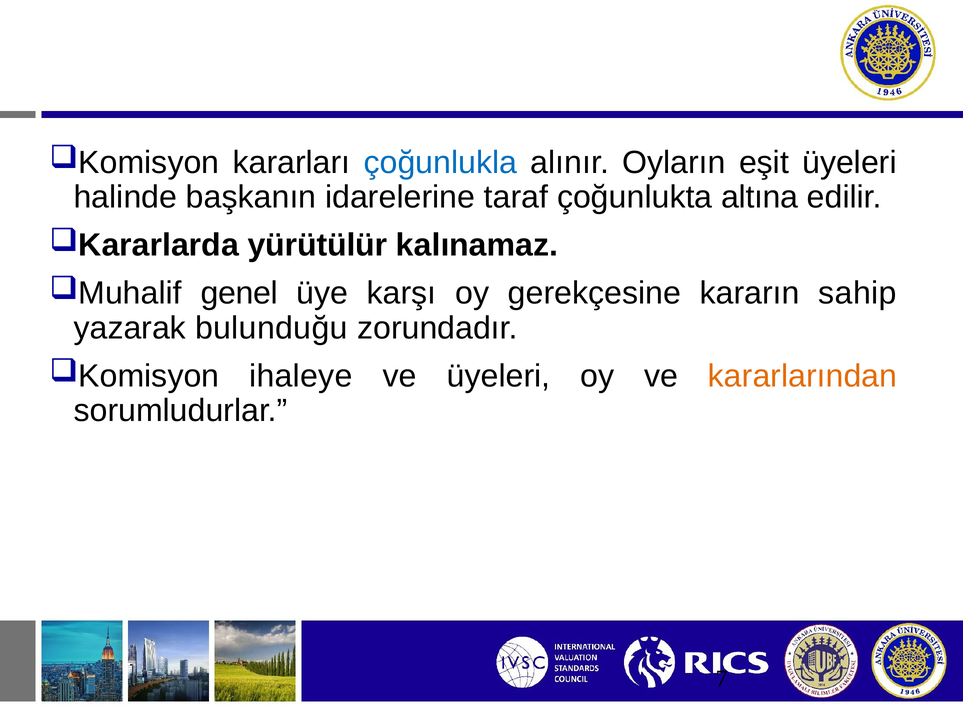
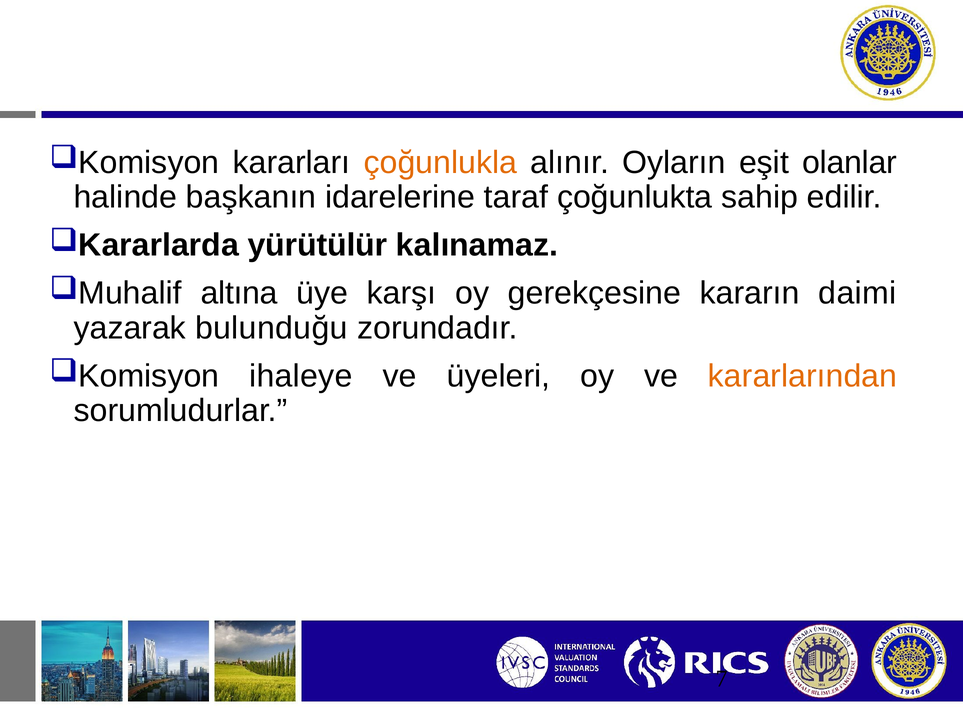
çoğunlukla colour: blue -> orange
eşit üyeleri: üyeleri -> olanlar
altına: altına -> sahip
genel: genel -> altına
sahip: sahip -> daimi
